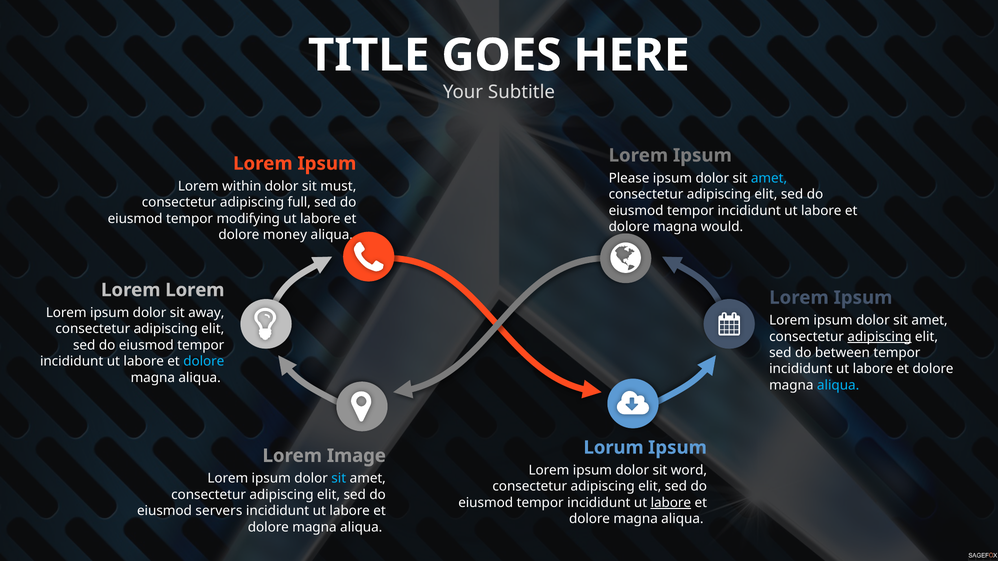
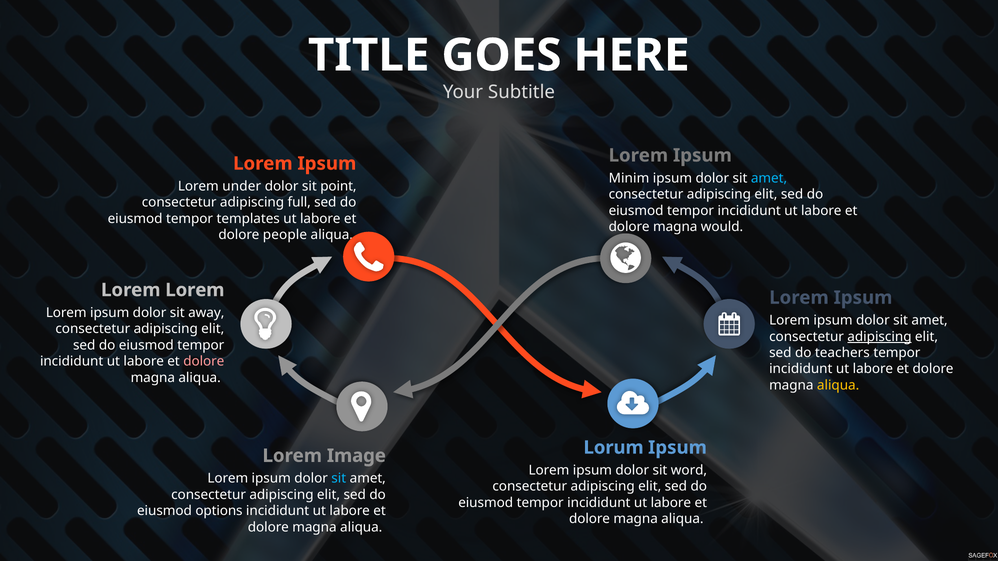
Please: Please -> Minim
within: within -> under
must: must -> point
modifying: modifying -> templates
money: money -> people
between: between -> teachers
dolore at (204, 362) colour: light blue -> pink
aliqua at (838, 385) colour: light blue -> yellow
labore at (671, 503) underline: present -> none
servers: servers -> options
